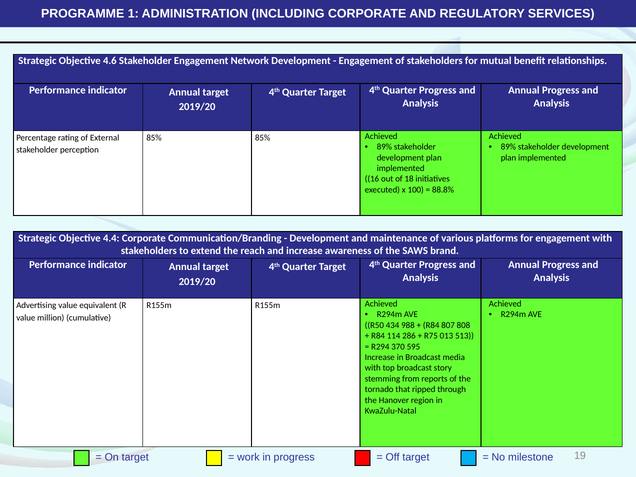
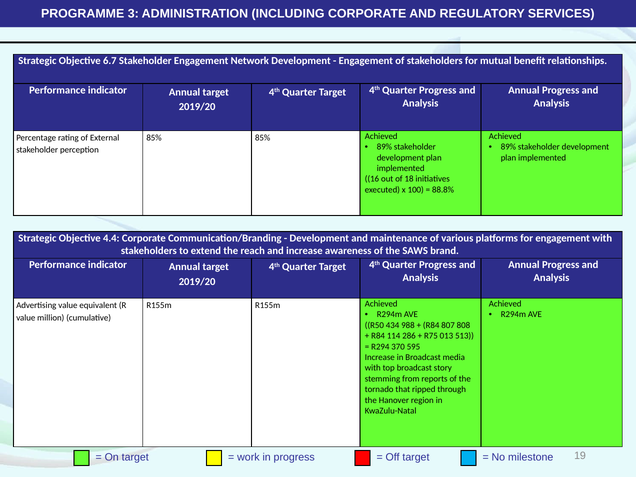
1: 1 -> 3
4.6: 4.6 -> 6.7
